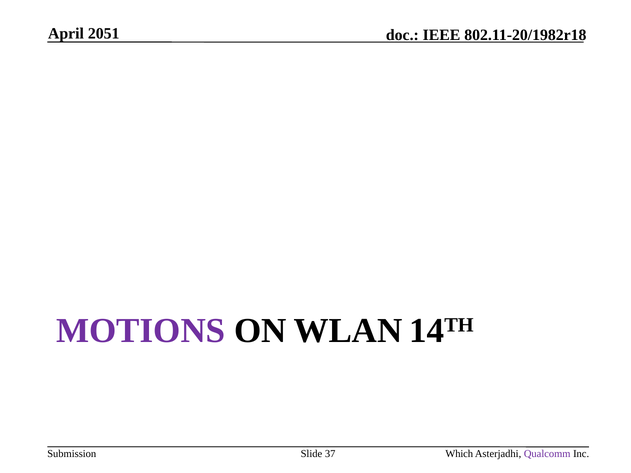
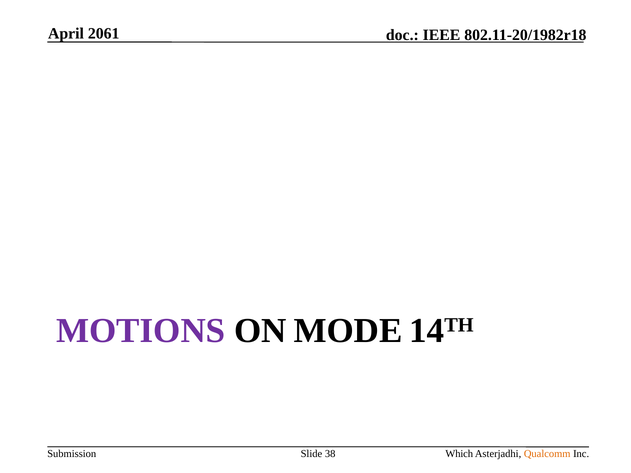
2051: 2051 -> 2061
WLAN: WLAN -> MODE
37: 37 -> 38
Qualcomm colour: purple -> orange
